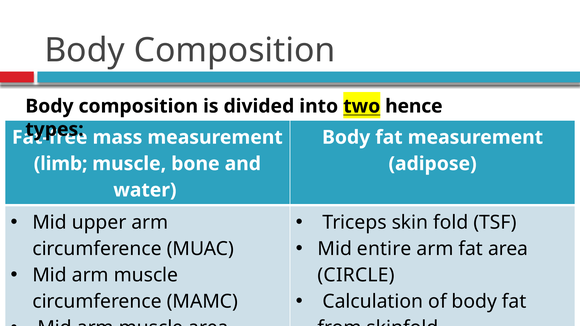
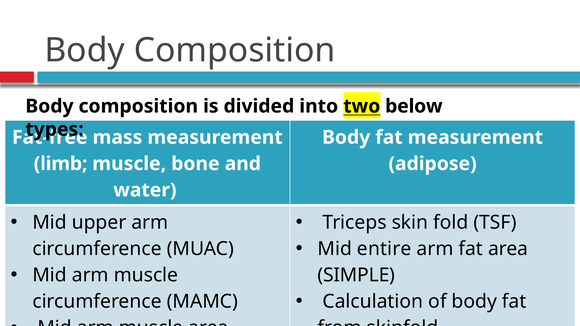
hence: hence -> below
CIRCLE: CIRCLE -> SIMPLE
